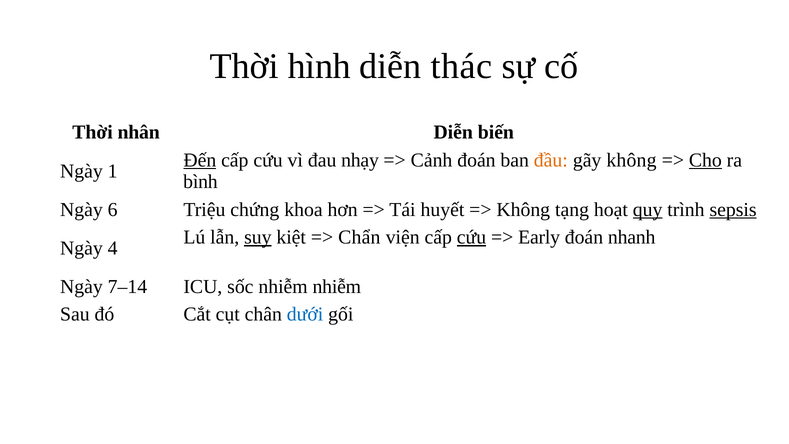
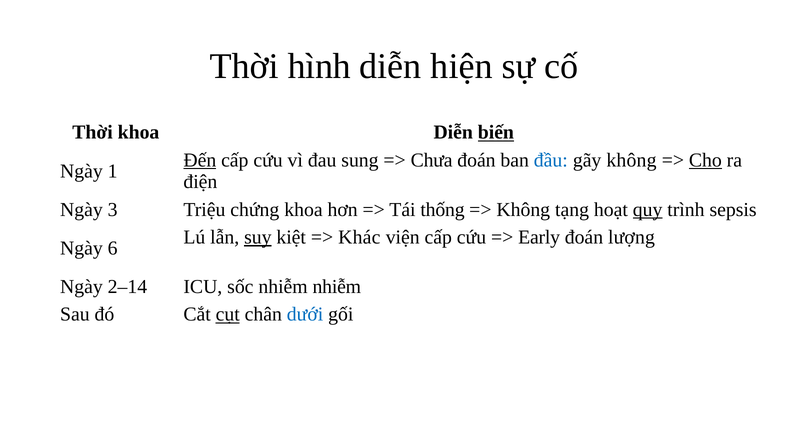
thác: thác -> hiện
Thời nhân: nhân -> khoa
biến underline: none -> present
nhạy: nhạy -> sung
Cảnh: Cảnh -> Chưa
đầu colour: orange -> blue
bình: bình -> điện
6: 6 -> 3
huyết: huyết -> thống
sepsis underline: present -> none
Chẩn: Chẩn -> Khác
cứu at (471, 237) underline: present -> none
nhanh: nhanh -> lượng
4: 4 -> 6
7–14: 7–14 -> 2–14
cụt underline: none -> present
